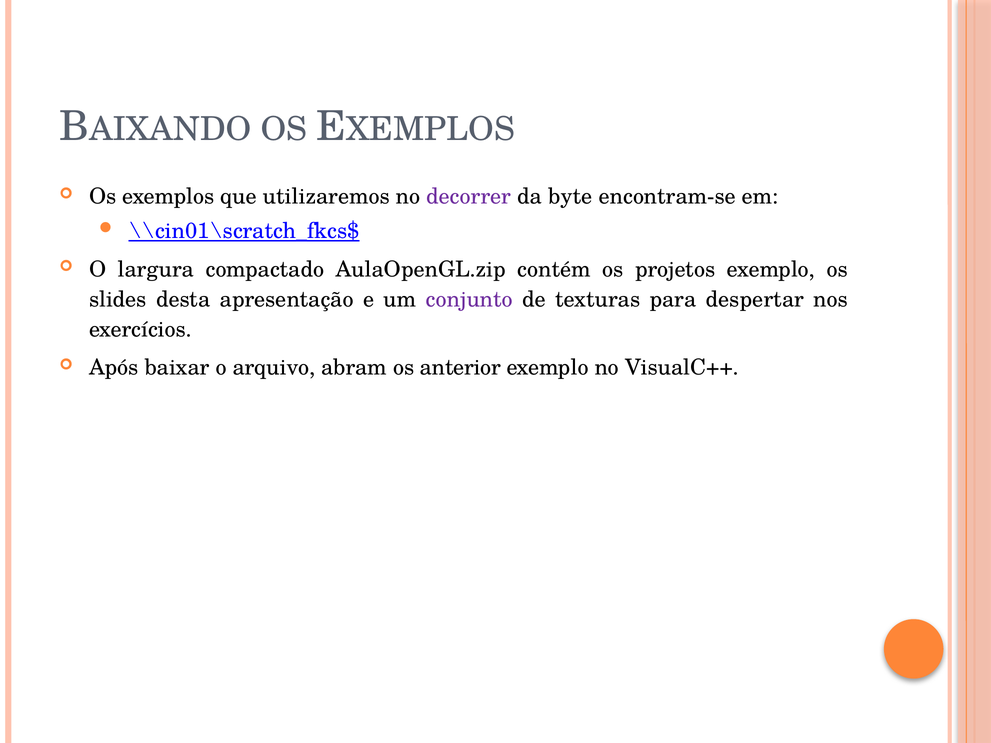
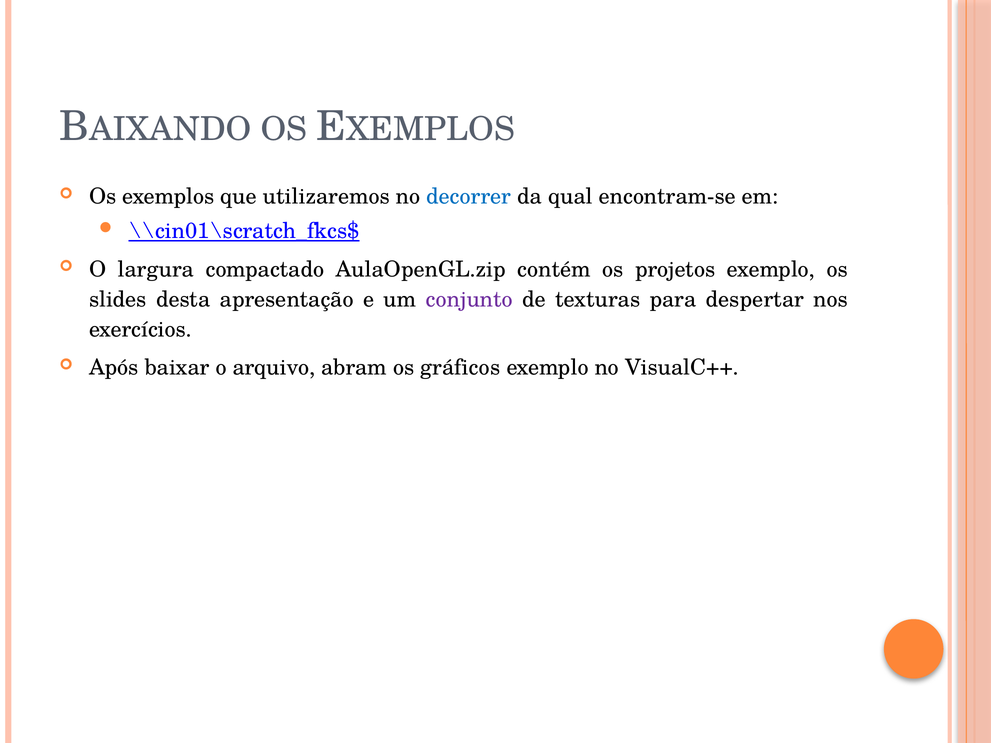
decorrer colour: purple -> blue
byte: byte -> qual
anterior: anterior -> gráficos
